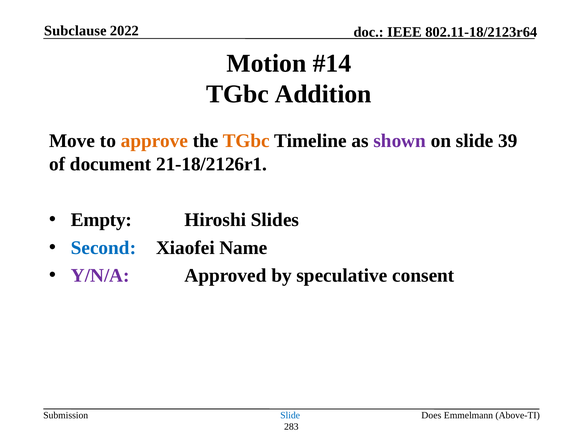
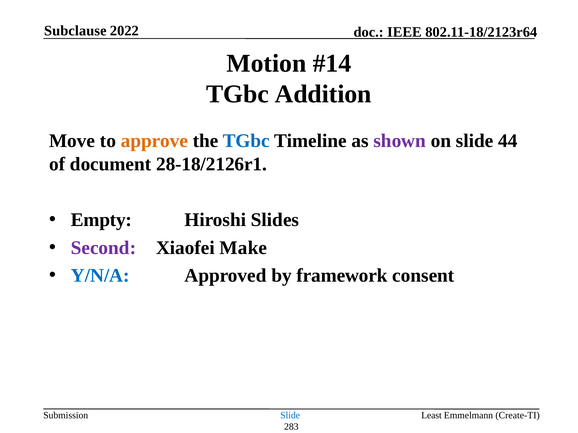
TGbc at (246, 141) colour: orange -> blue
39: 39 -> 44
21-18/2126r1: 21-18/2126r1 -> 28-18/2126r1
Second colour: blue -> purple
Name: Name -> Make
Y/N/A colour: purple -> blue
speculative: speculative -> framework
Does: Does -> Least
Above-TI: Above-TI -> Create-TI
